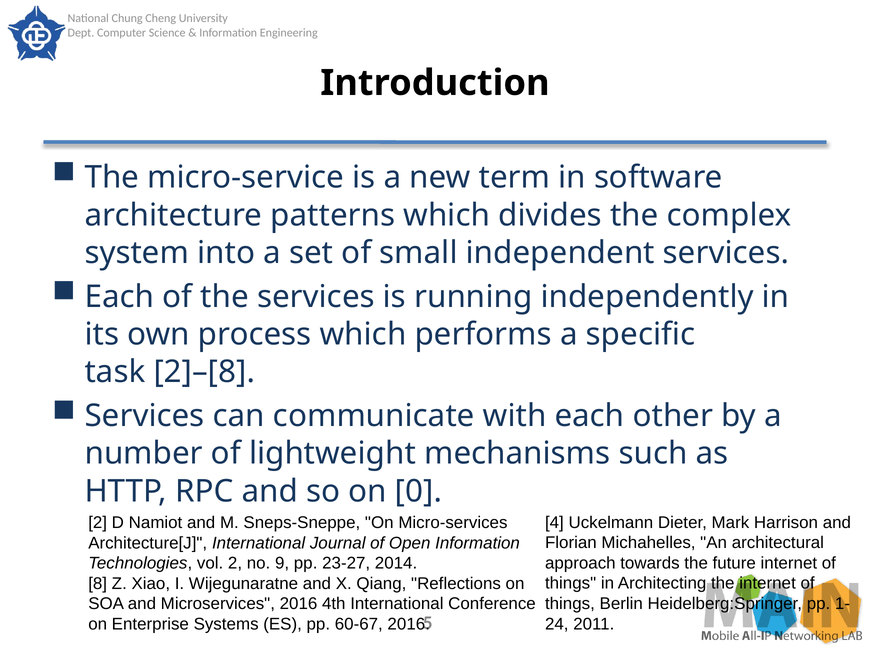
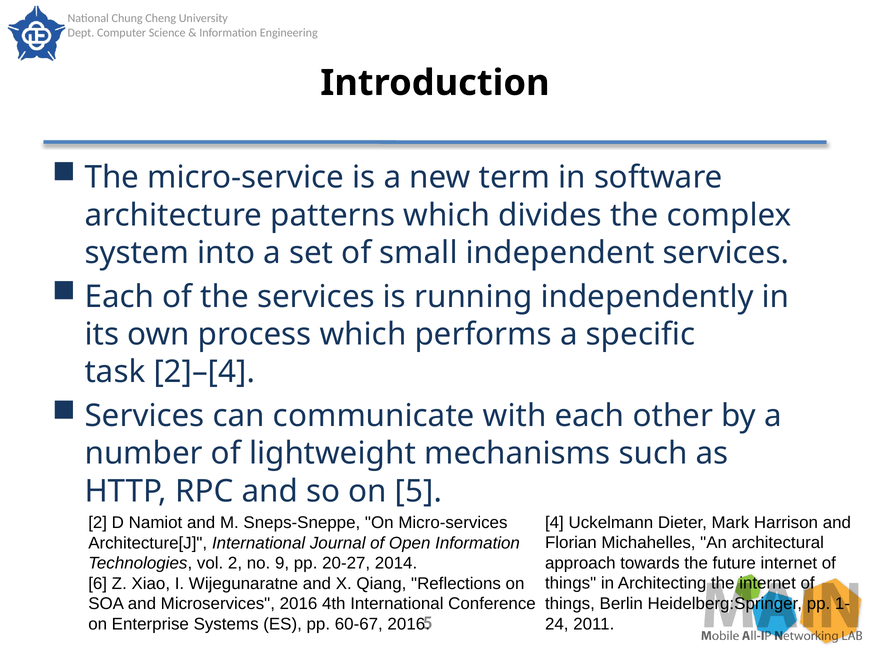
2]–[8: 2]–[8 -> 2]–[4
on 0: 0 -> 5
23-27: 23-27 -> 20-27
8: 8 -> 6
